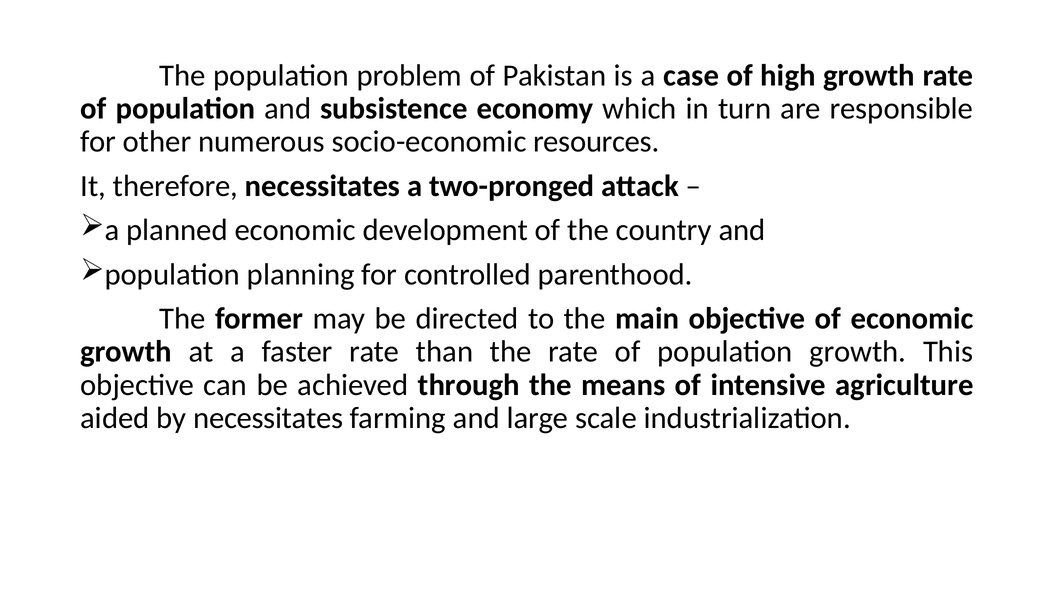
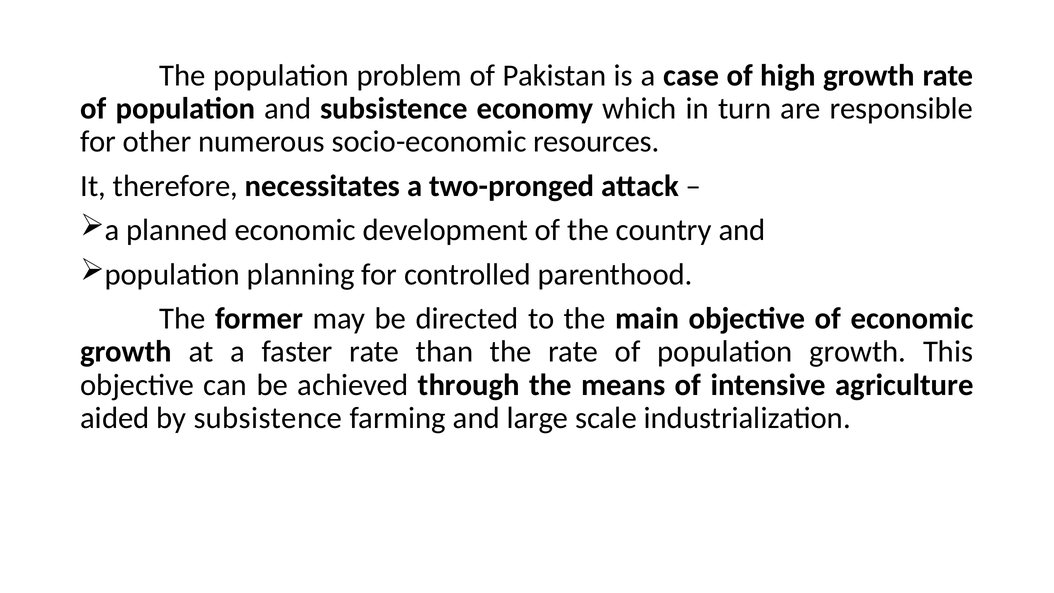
by necessitates: necessitates -> subsistence
